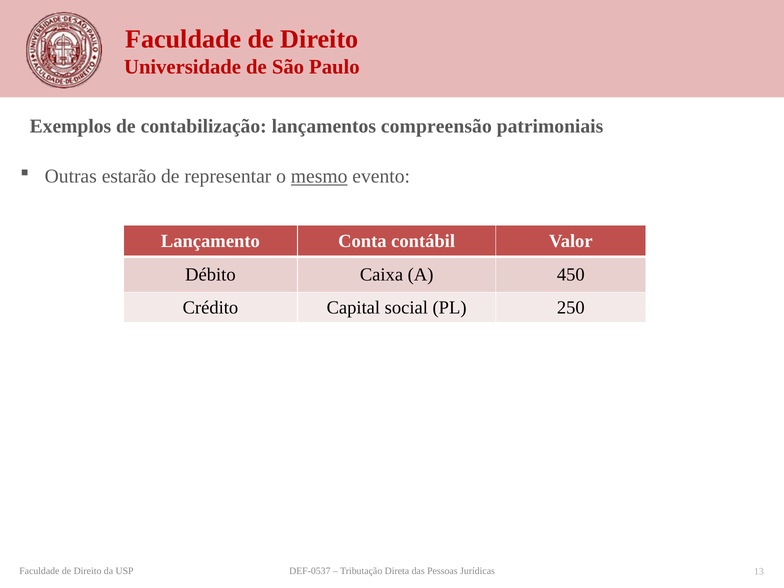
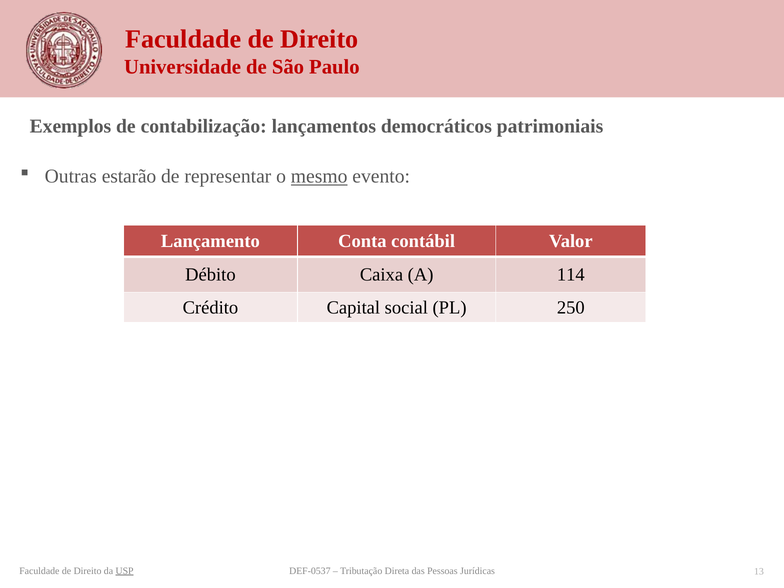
compreensão: compreensão -> democráticos
450: 450 -> 114
USP underline: none -> present
